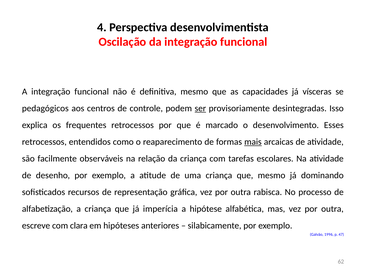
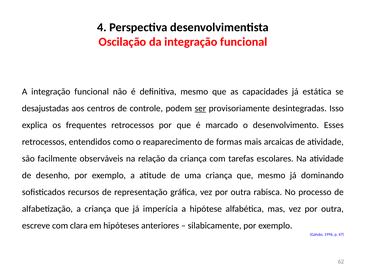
vísceras: vísceras -> estática
pedagógicos: pedagógicos -> desajustadas
mais underline: present -> none
